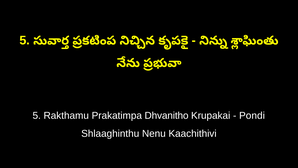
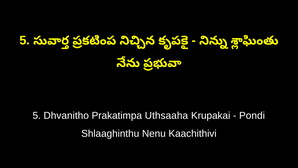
Rakthamu: Rakthamu -> Dhvanitho
Dhvanitho: Dhvanitho -> Uthsaaha
